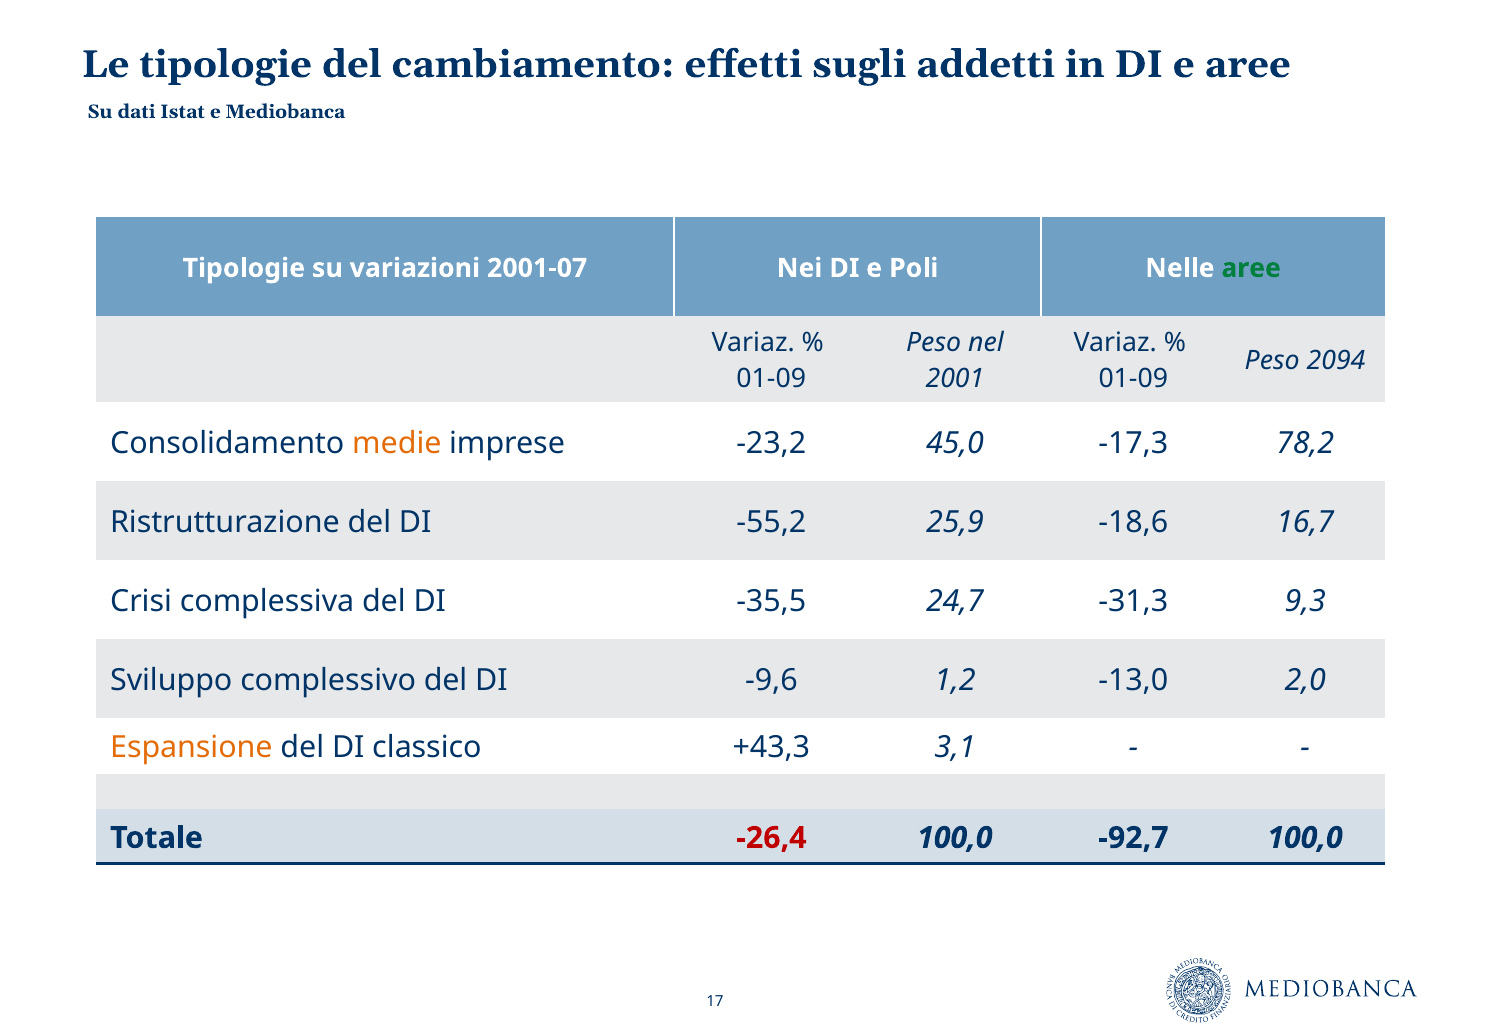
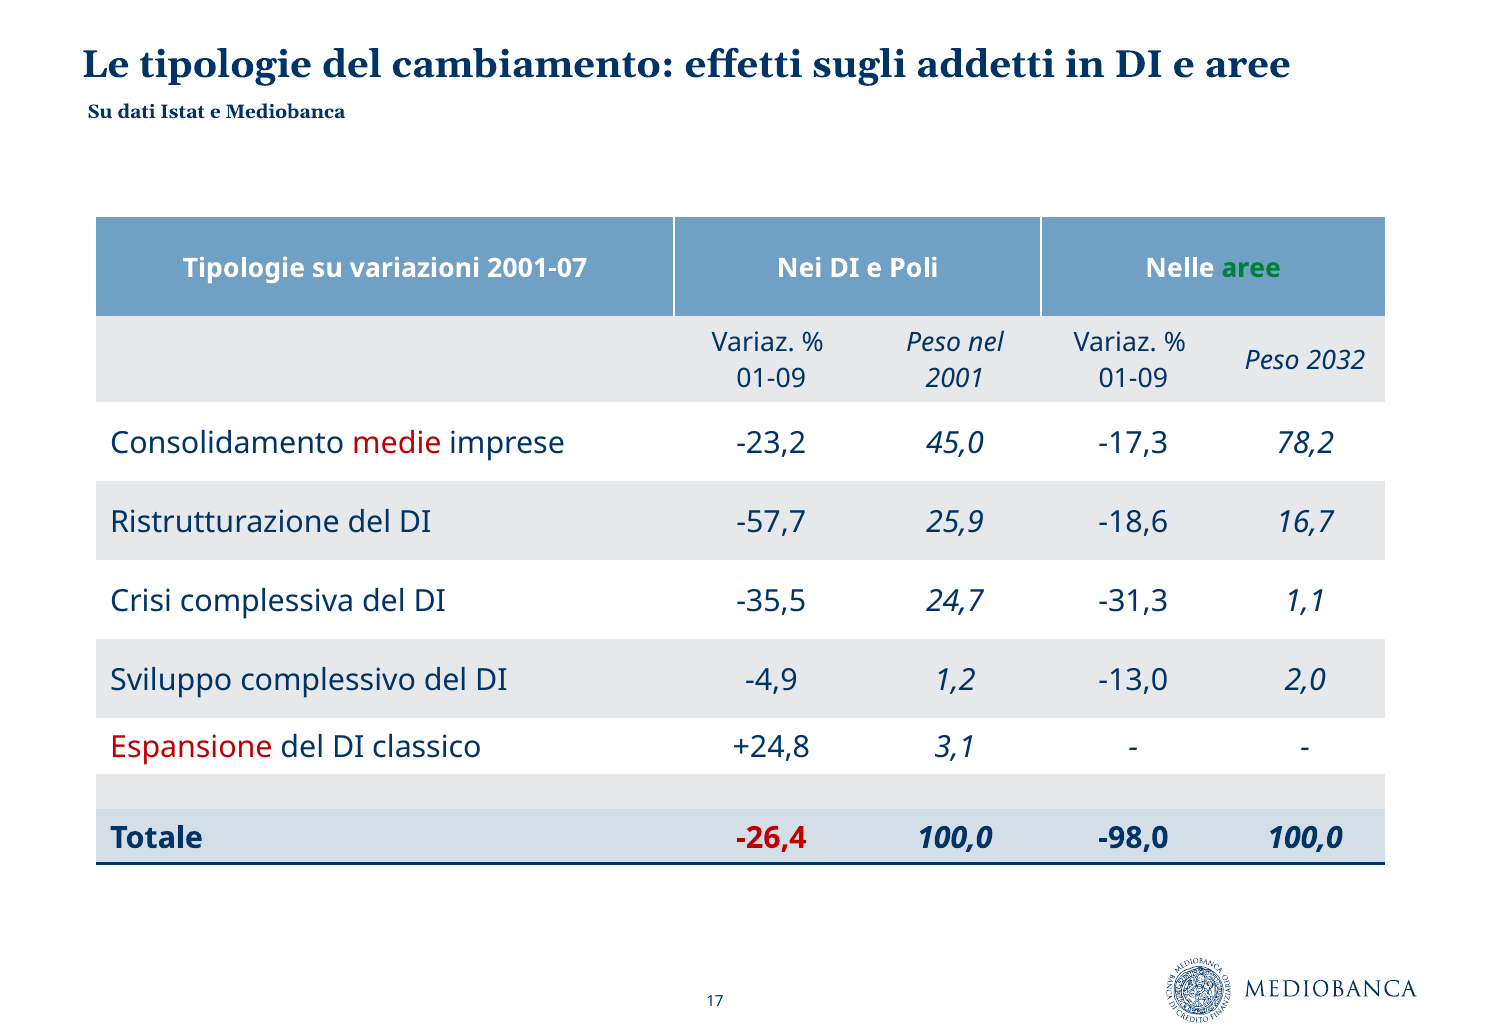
2094: 2094 -> 2032
medie colour: orange -> red
-55,2: -55,2 -> -57,7
9,3: 9,3 -> 1,1
-9,6: -9,6 -> -4,9
Espansione colour: orange -> red
+43,3: +43,3 -> +24,8
-92,7: -92,7 -> -98,0
